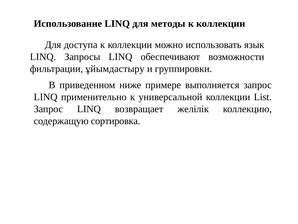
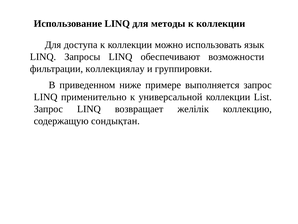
ұйымдастыру: ұйымдастыру -> коллекциялау
сортировка: сортировка -> сондықтан
